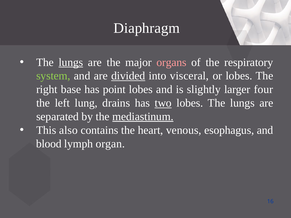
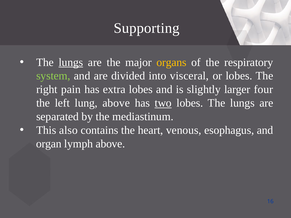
Diaphragm: Diaphragm -> Supporting
organs colour: pink -> yellow
divided underline: present -> none
base: base -> pain
point: point -> extra
lung drains: drains -> above
mediastinum underline: present -> none
blood: blood -> organ
lymph organ: organ -> above
